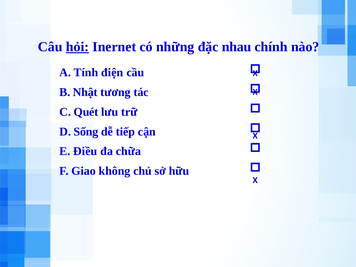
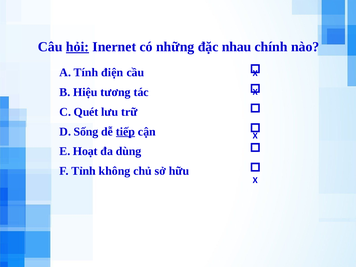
Nhật: Nhật -> Hiệu
tiếp underline: none -> present
Điều: Điều -> Hoạt
chữa: chữa -> dùng
Giao: Giao -> Tỉnh
